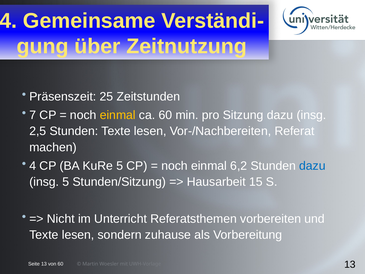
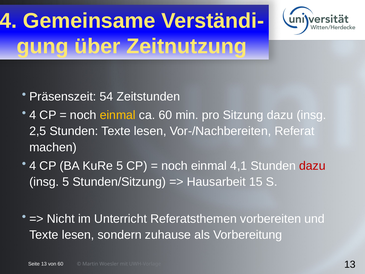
25: 25 -> 54
7 at (33, 115): 7 -> 4
6,2: 6,2 -> 4,1
dazu at (312, 166) colour: blue -> red
